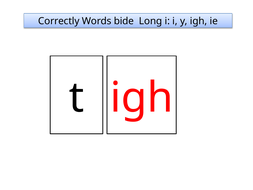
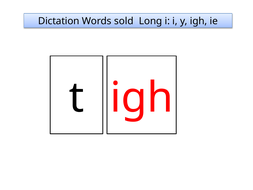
Correctly: Correctly -> Dictation
bide: bide -> sold
